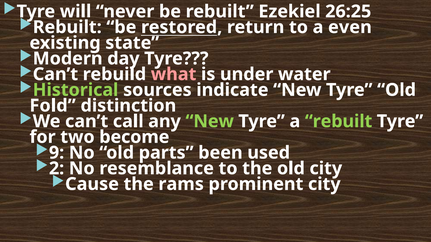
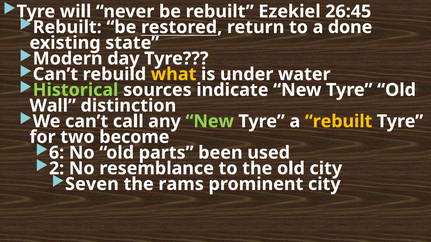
26:25: 26:25 -> 26:45
even: even -> done
what colour: pink -> yellow
Fold: Fold -> Wall
rebuilt at (339, 122) colour: light green -> yellow
9: 9 -> 6
Cause: Cause -> Seven
